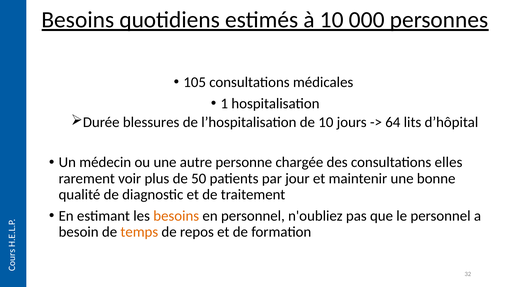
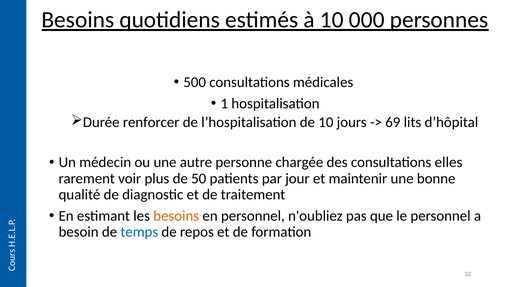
105: 105 -> 500
blessures: blessures -> renforcer
64: 64 -> 69
temps colour: orange -> blue
